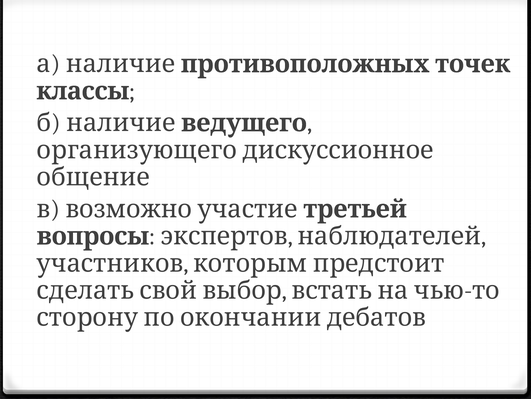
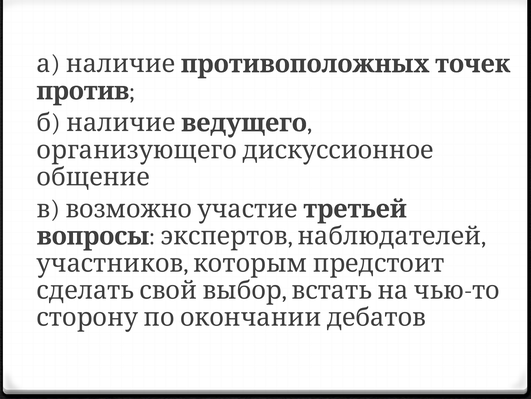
классы: классы -> против
